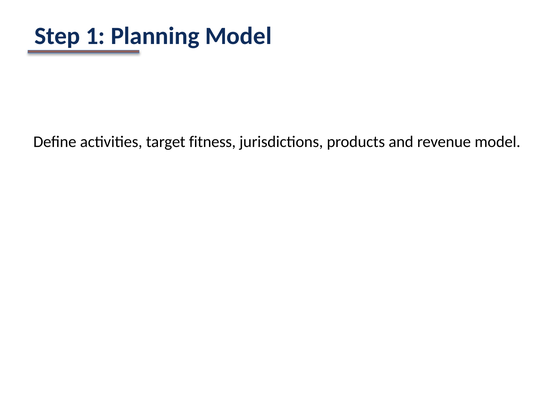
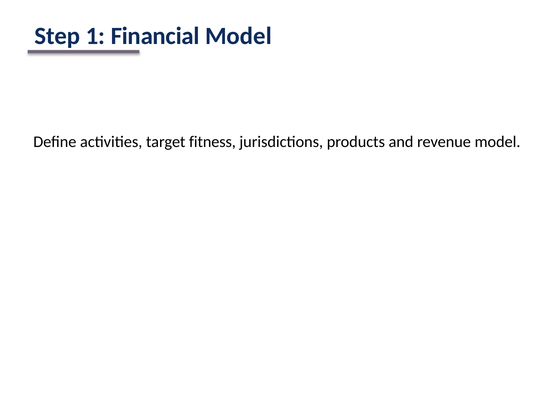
Planning: Planning -> Financial
